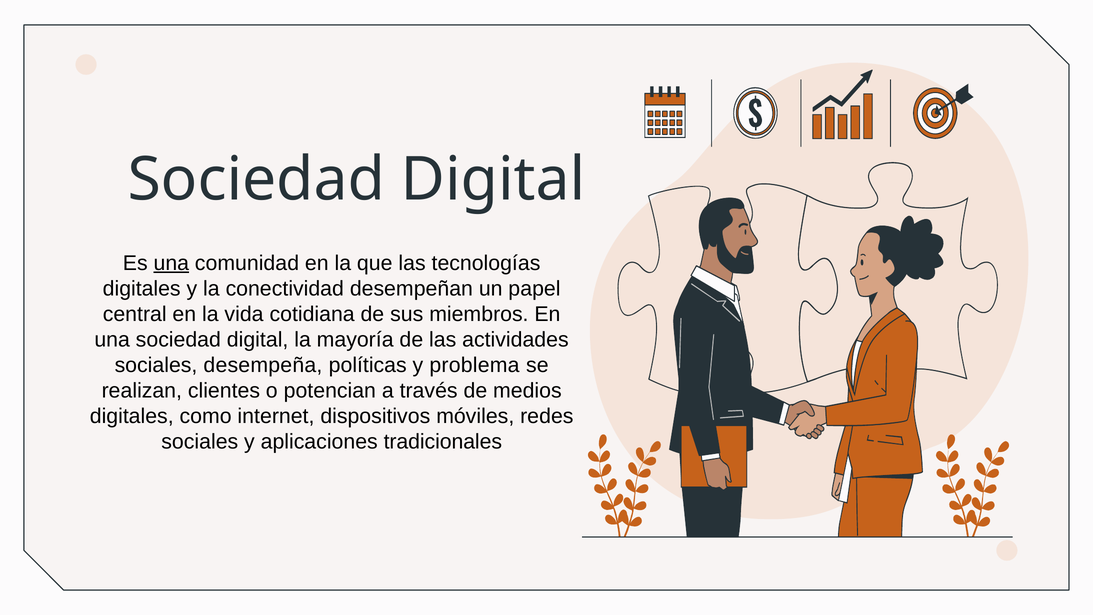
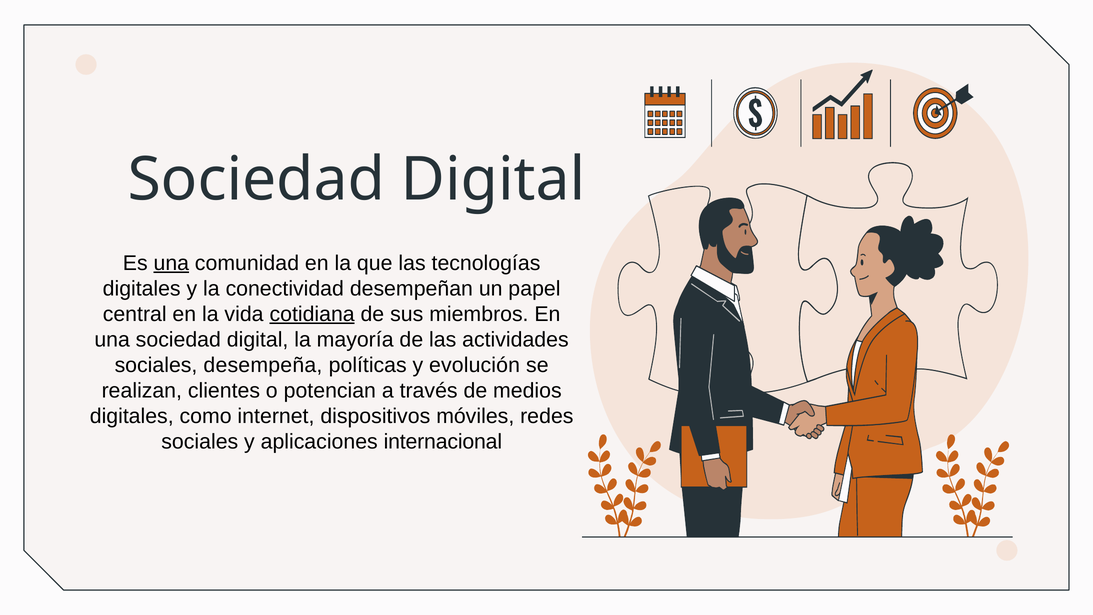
cotidiana underline: none -> present
problema: problema -> evolución
tradicionales: tradicionales -> internacional
